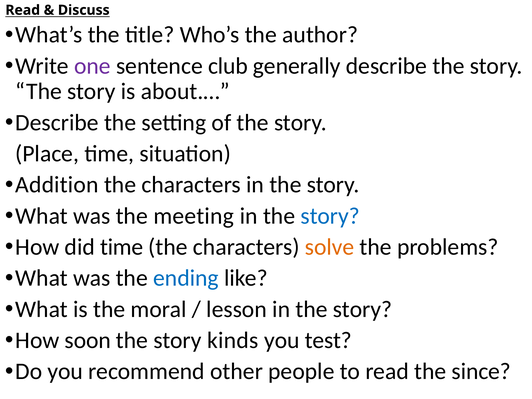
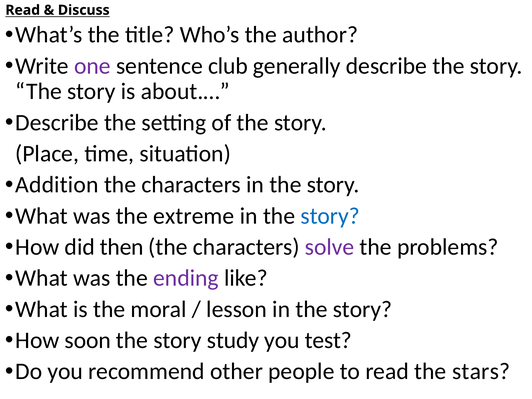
meeting: meeting -> extreme
did time: time -> then
solve colour: orange -> purple
ending colour: blue -> purple
kinds: kinds -> study
since: since -> stars
